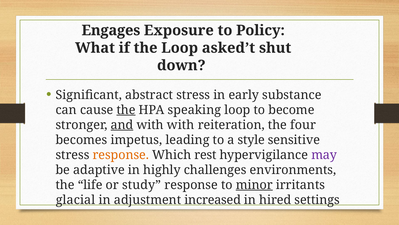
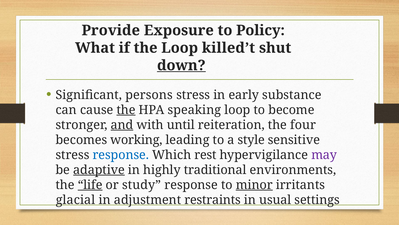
Engages: Engages -> Provide
asked’t: asked’t -> killed’t
down underline: none -> present
abstract: abstract -> persons
with with: with -> until
impetus: impetus -> working
response at (121, 154) colour: orange -> blue
adaptive underline: none -> present
challenges: challenges -> traditional
life underline: none -> present
increased: increased -> restraints
hired: hired -> usual
